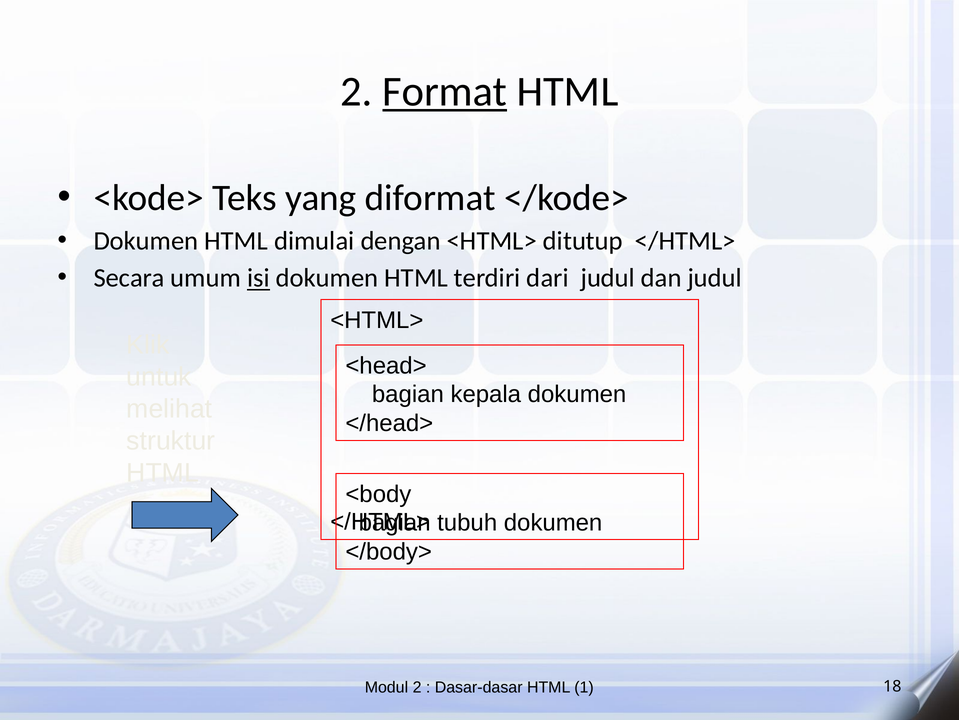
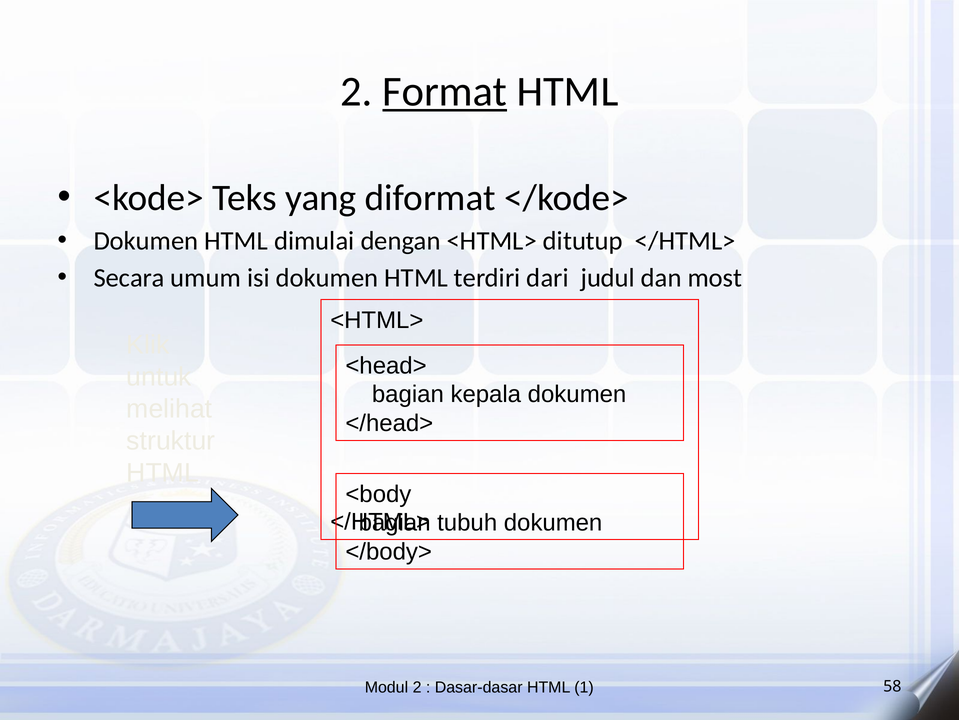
isi underline: present -> none
dan judul: judul -> most
18: 18 -> 58
